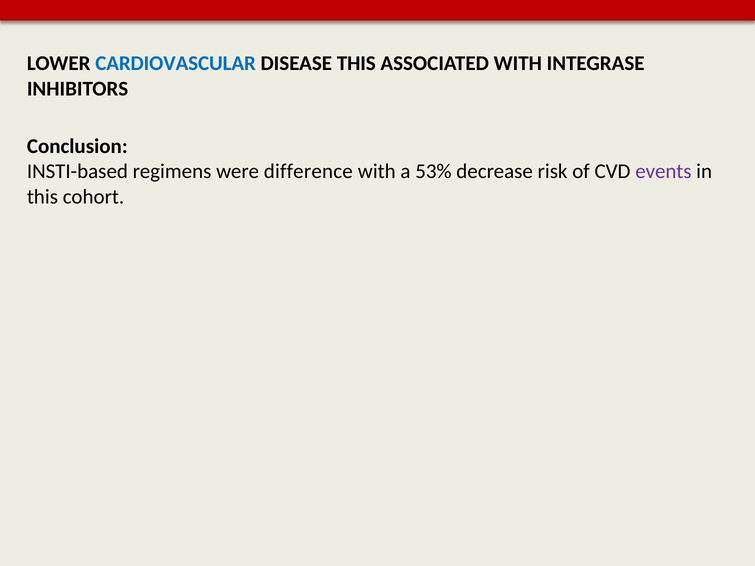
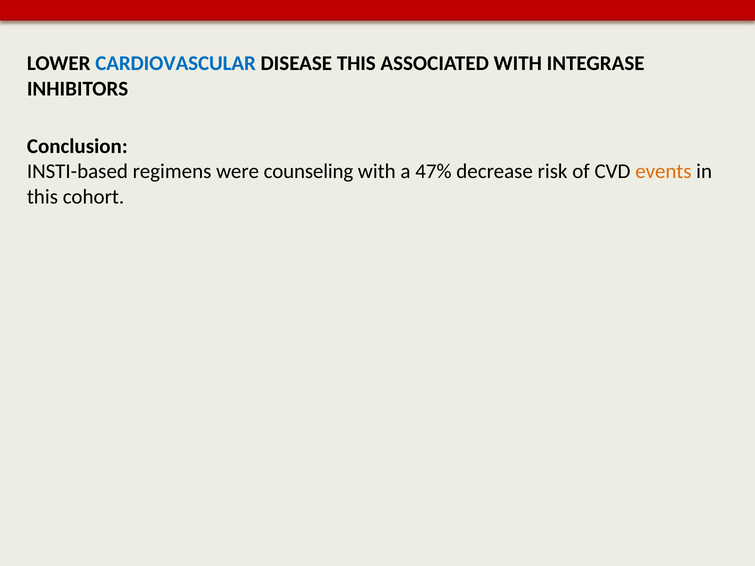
difference: difference -> counseling
53%: 53% -> 47%
events colour: purple -> orange
